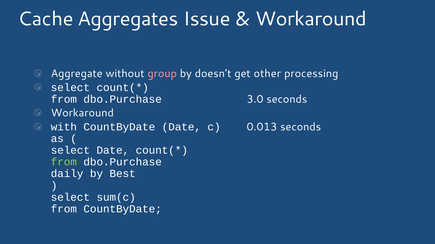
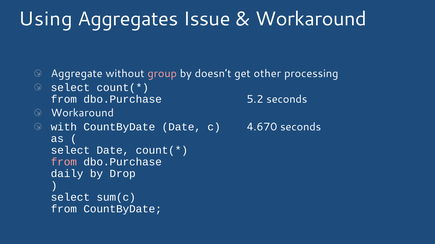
Cache: Cache -> Using
3.0: 3.0 -> 5.2
0.013: 0.013 -> 4.670
from at (64, 163) colour: light green -> pink
Best: Best -> Drop
